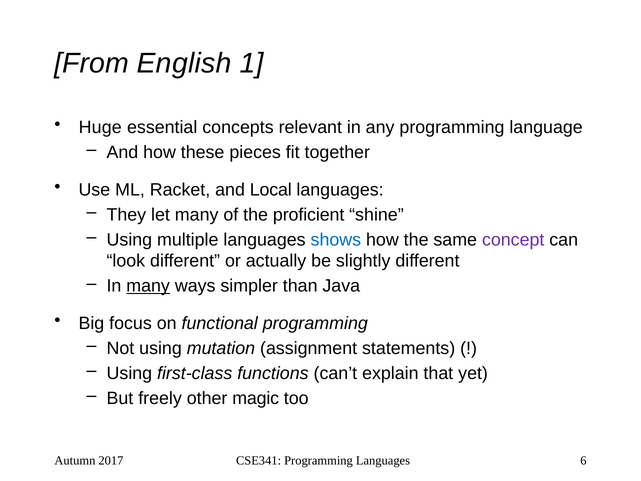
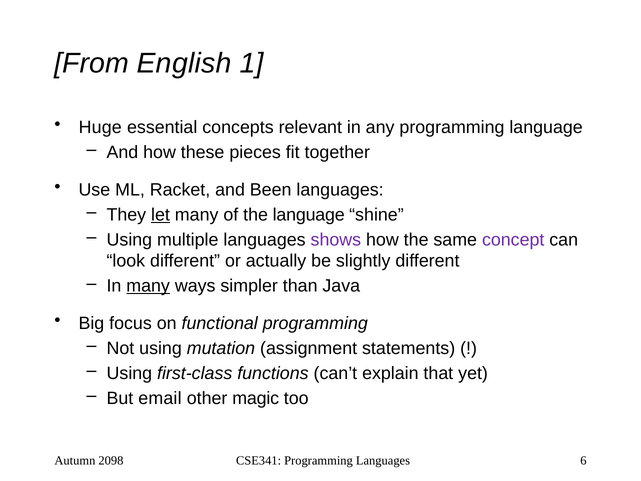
Local: Local -> Been
let underline: none -> present
the proficient: proficient -> language
shows colour: blue -> purple
freely: freely -> email
2017: 2017 -> 2098
